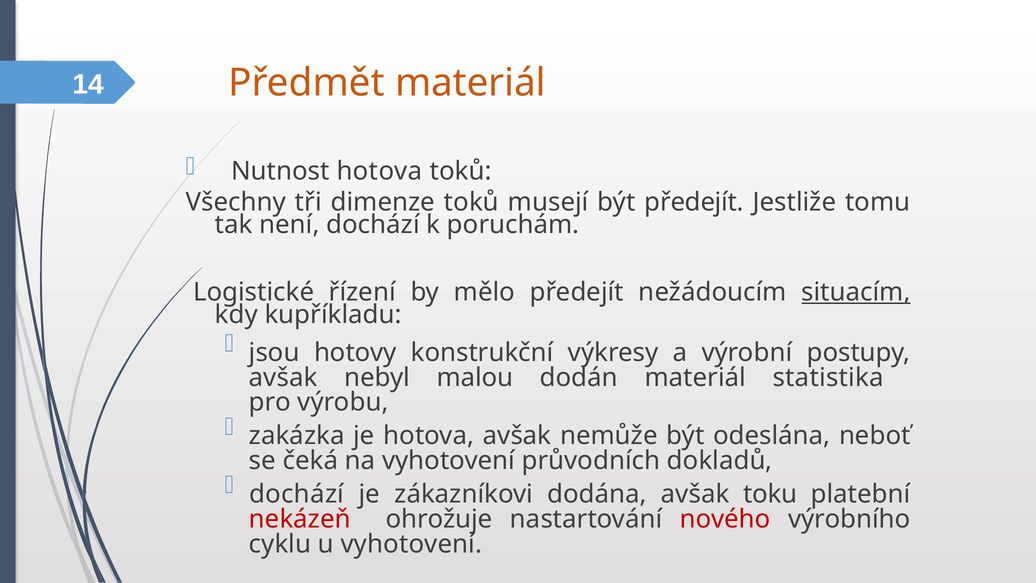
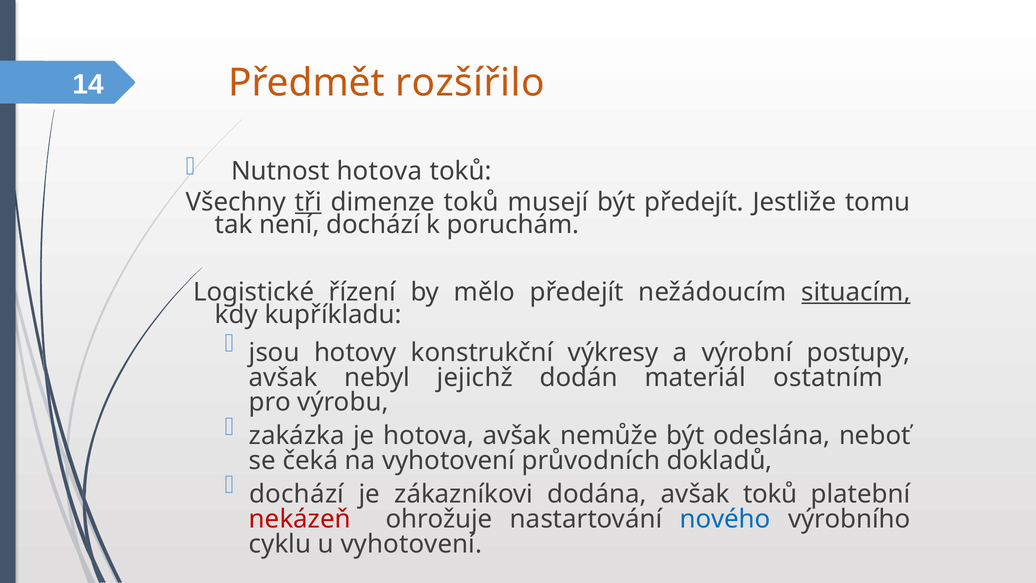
Předmět materiál: materiál -> rozšířilo
tři underline: none -> present
malou: malou -> jejichž
statistika: statistika -> ostatním
avšak toku: toku -> toků
nového colour: red -> blue
